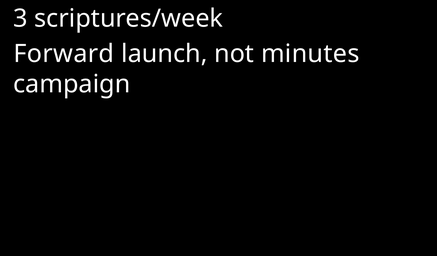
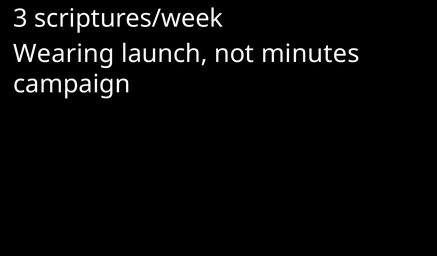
Forward: Forward -> Wearing
